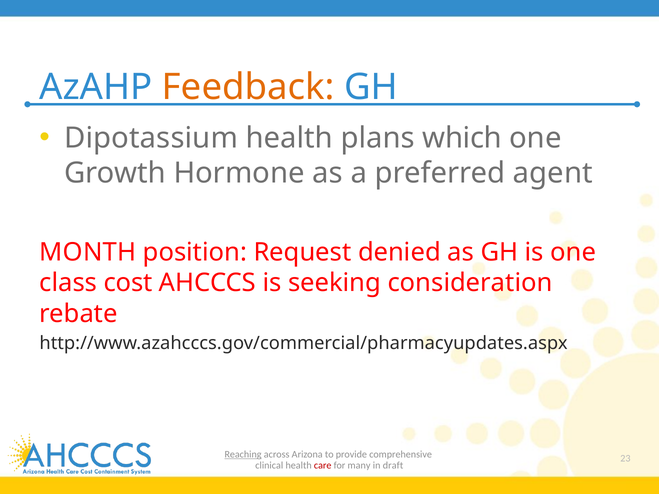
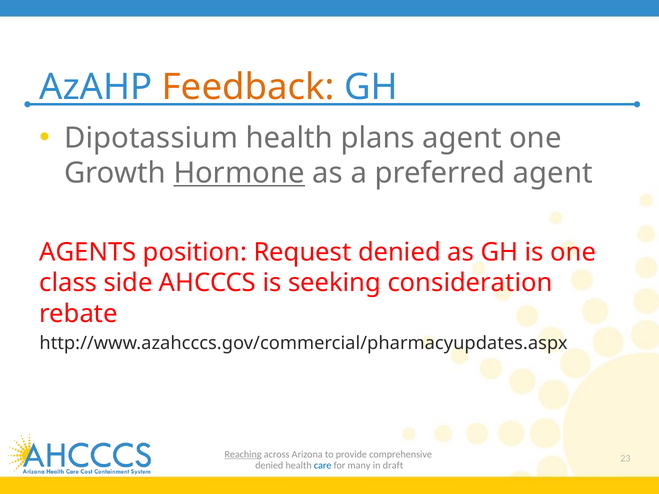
plans which: which -> agent
Hormone underline: none -> present
MONTH: MONTH -> AGENTS
cost: cost -> side
clinical at (269, 465): clinical -> denied
care colour: red -> blue
